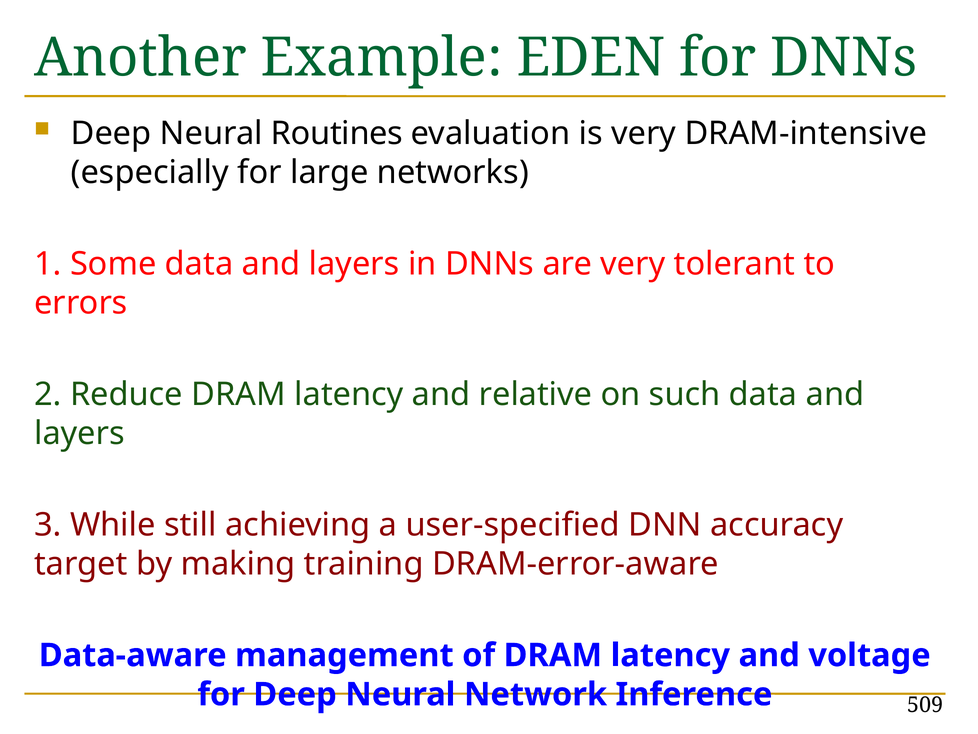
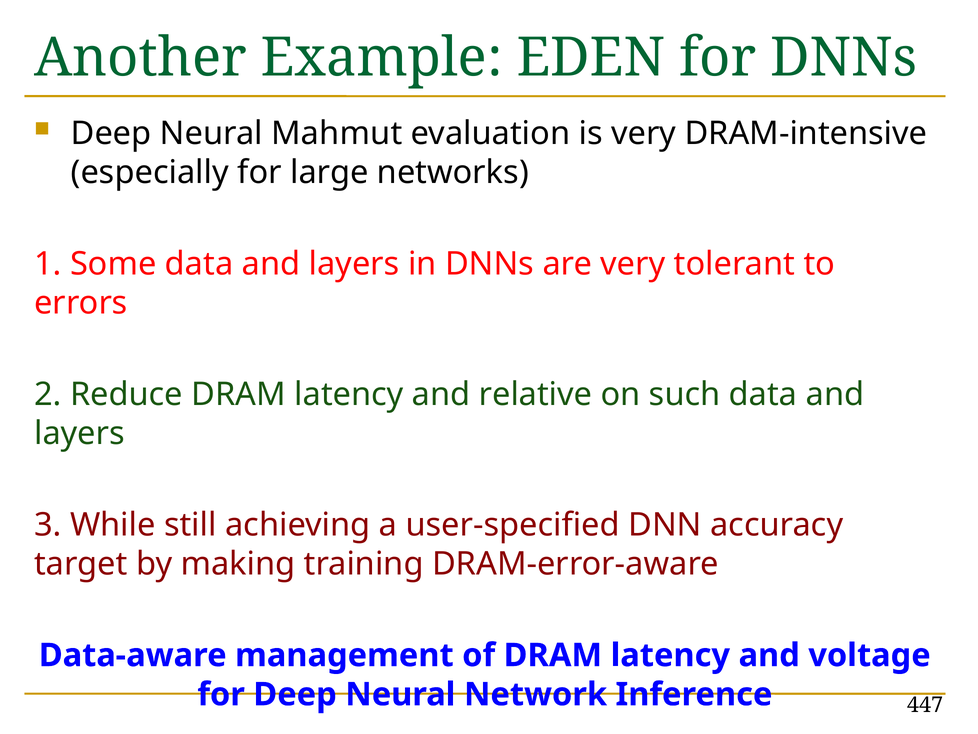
Routines: Routines -> Mahmut
509: 509 -> 447
